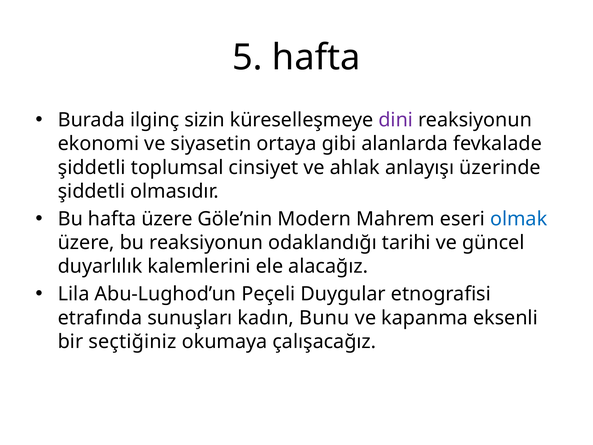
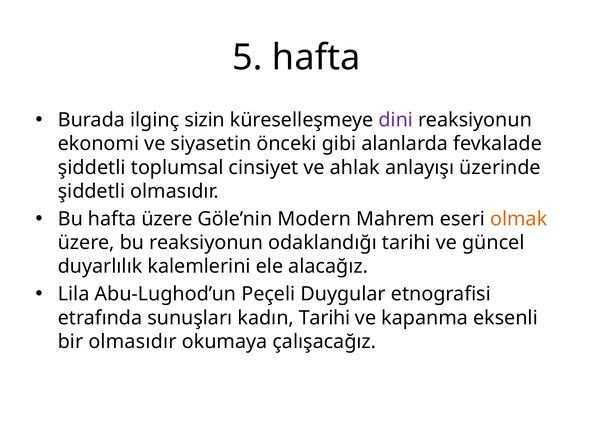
ortaya: ortaya -> önceki
olmak colour: blue -> orange
kadın Bunu: Bunu -> Tarihi
bir seçtiğiniz: seçtiğiniz -> olmasıdır
